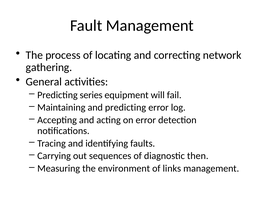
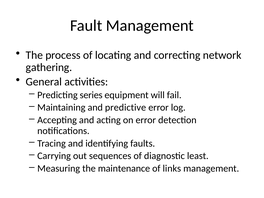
and predicting: predicting -> predictive
then: then -> least
environment: environment -> maintenance
